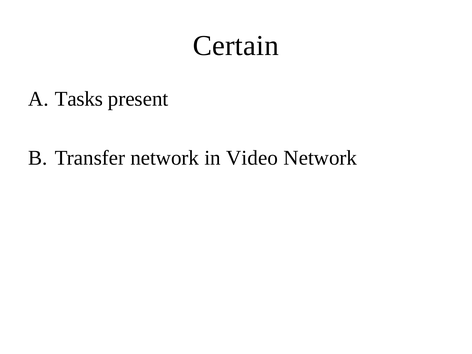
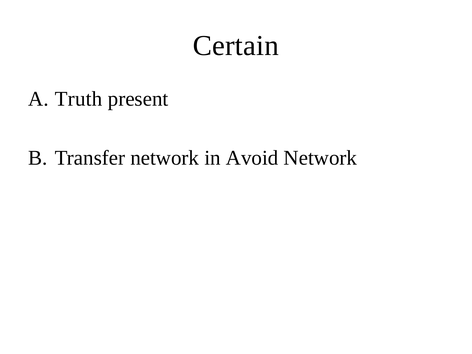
Tasks: Tasks -> Truth
Video: Video -> Avoid
